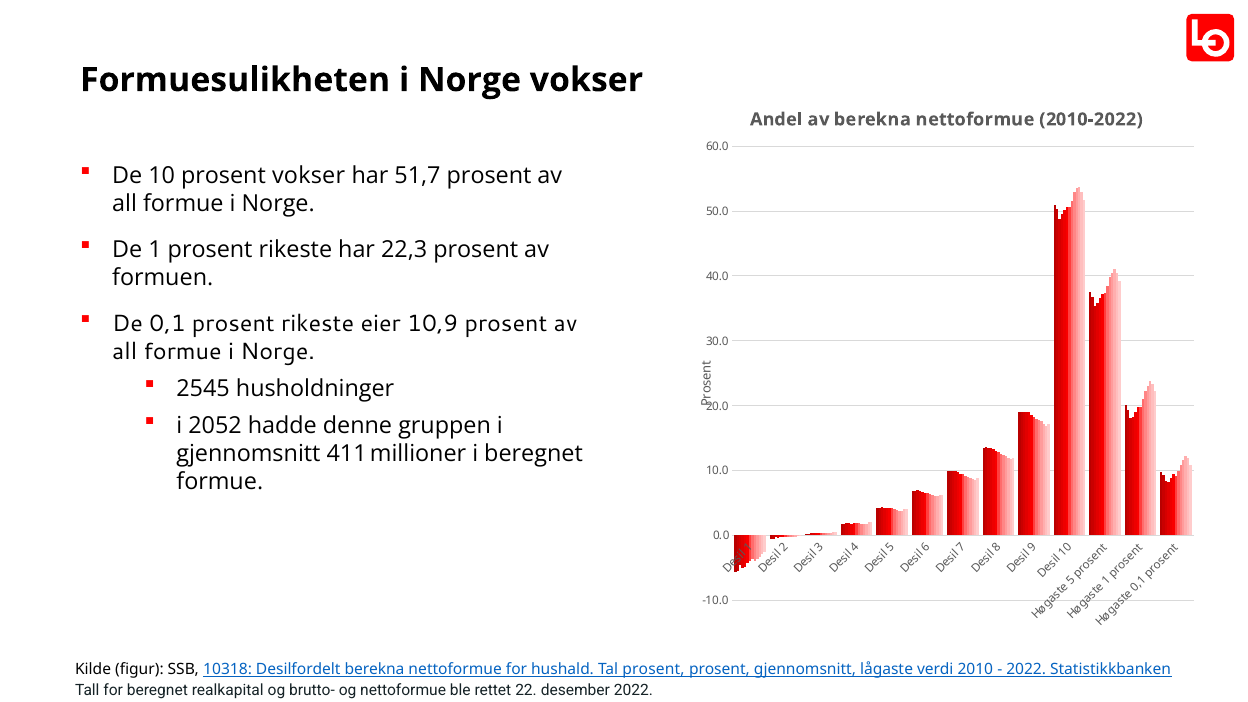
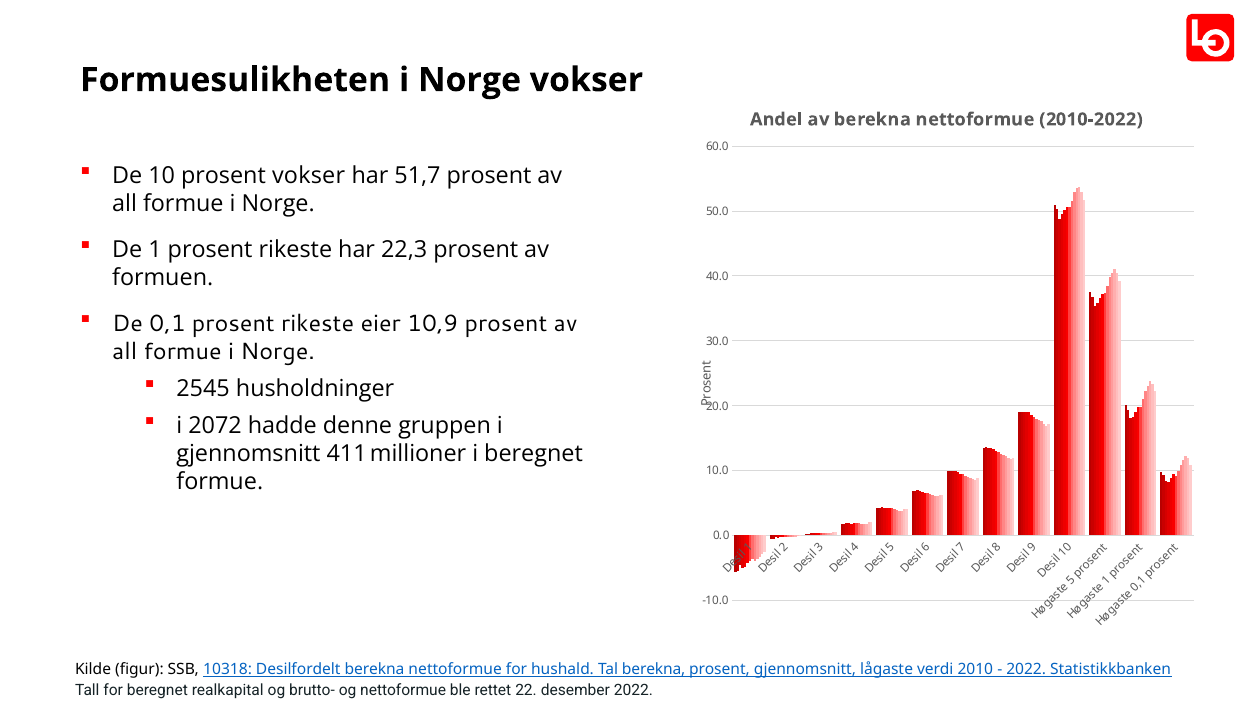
2052: 2052 -> 2072
Tal prosent: prosent -> berekna
